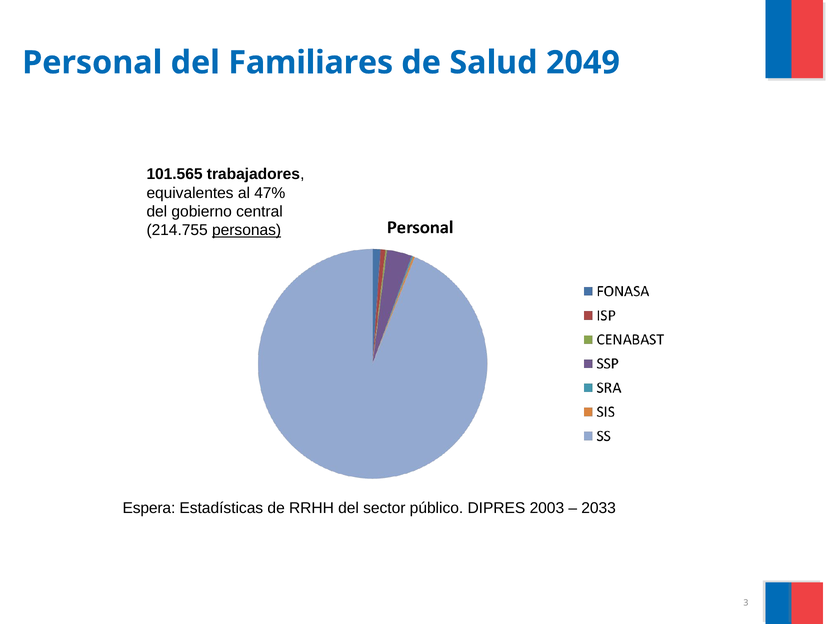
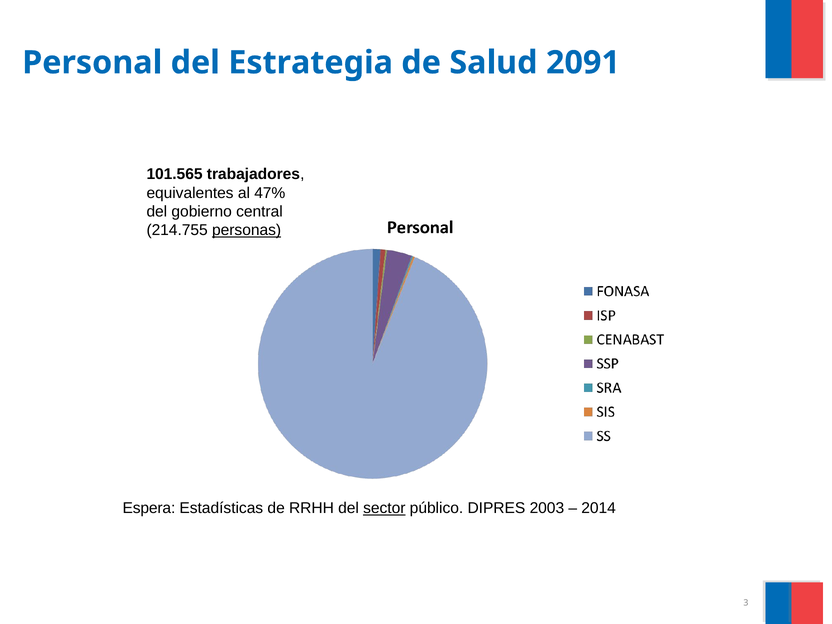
Familiares: Familiares -> Estrategia
2049: 2049 -> 2091
sector underline: none -> present
2033: 2033 -> 2014
